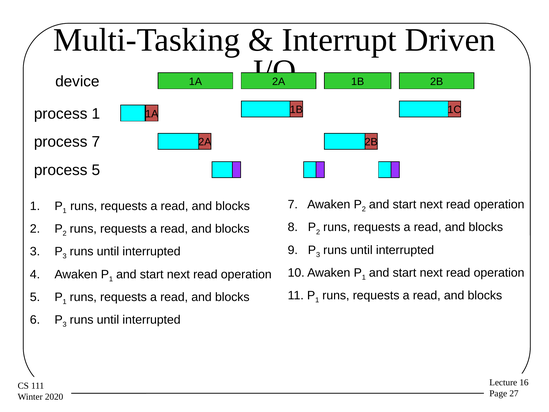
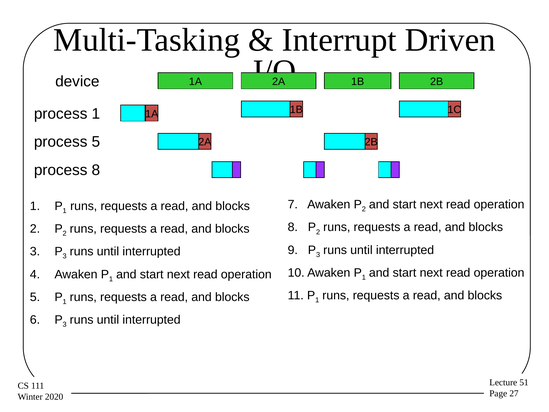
process 7: 7 -> 5
process 5: 5 -> 8
16: 16 -> 51
